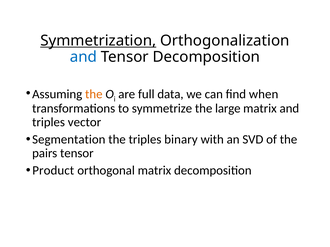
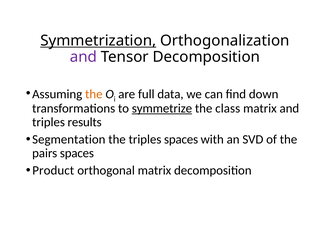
and at (83, 57) colour: blue -> purple
when: when -> down
symmetrize underline: none -> present
large: large -> class
vector: vector -> results
triples binary: binary -> spaces
pairs tensor: tensor -> spaces
